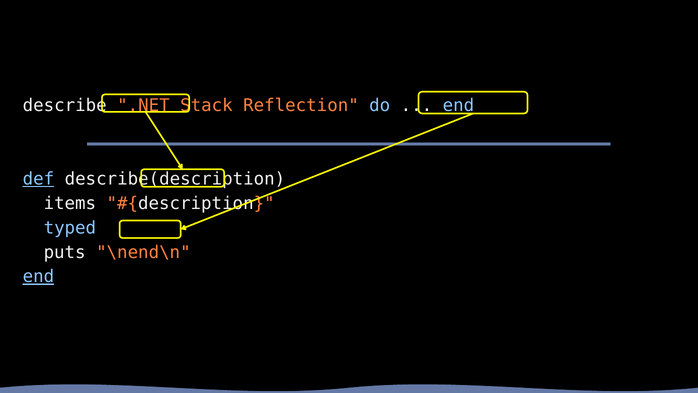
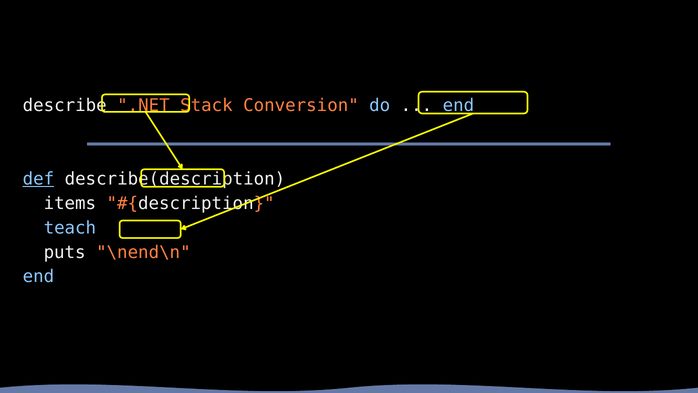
Reflection: Reflection -> Conversion
typed: typed -> teach
end at (38, 276) underline: present -> none
